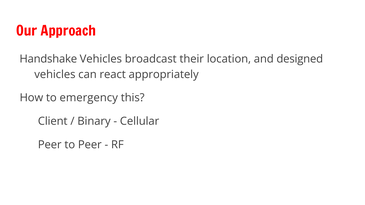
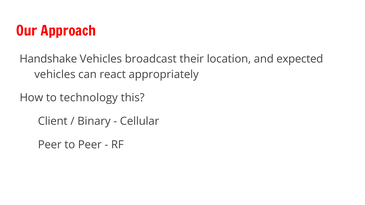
designed: designed -> expected
emergency: emergency -> technology
